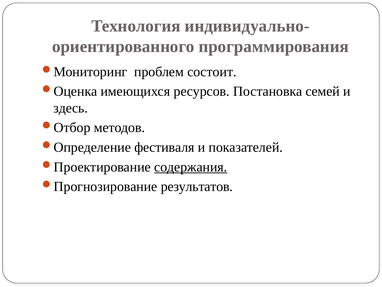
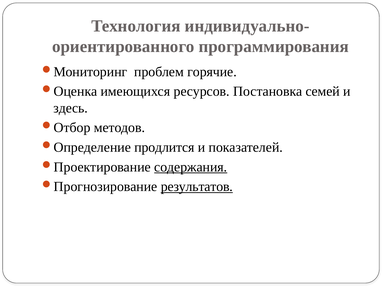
состоит: состоит -> горячие
фестиваля: фестиваля -> продлится
результатов underline: none -> present
